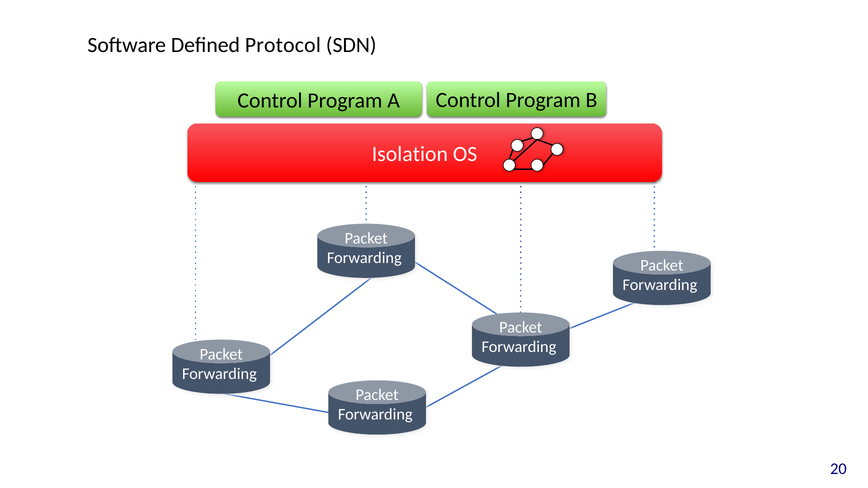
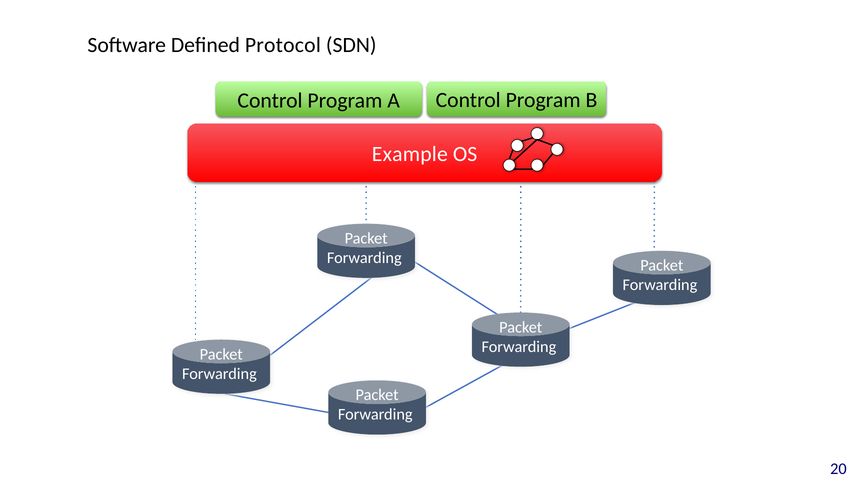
Isolation: Isolation -> Example
